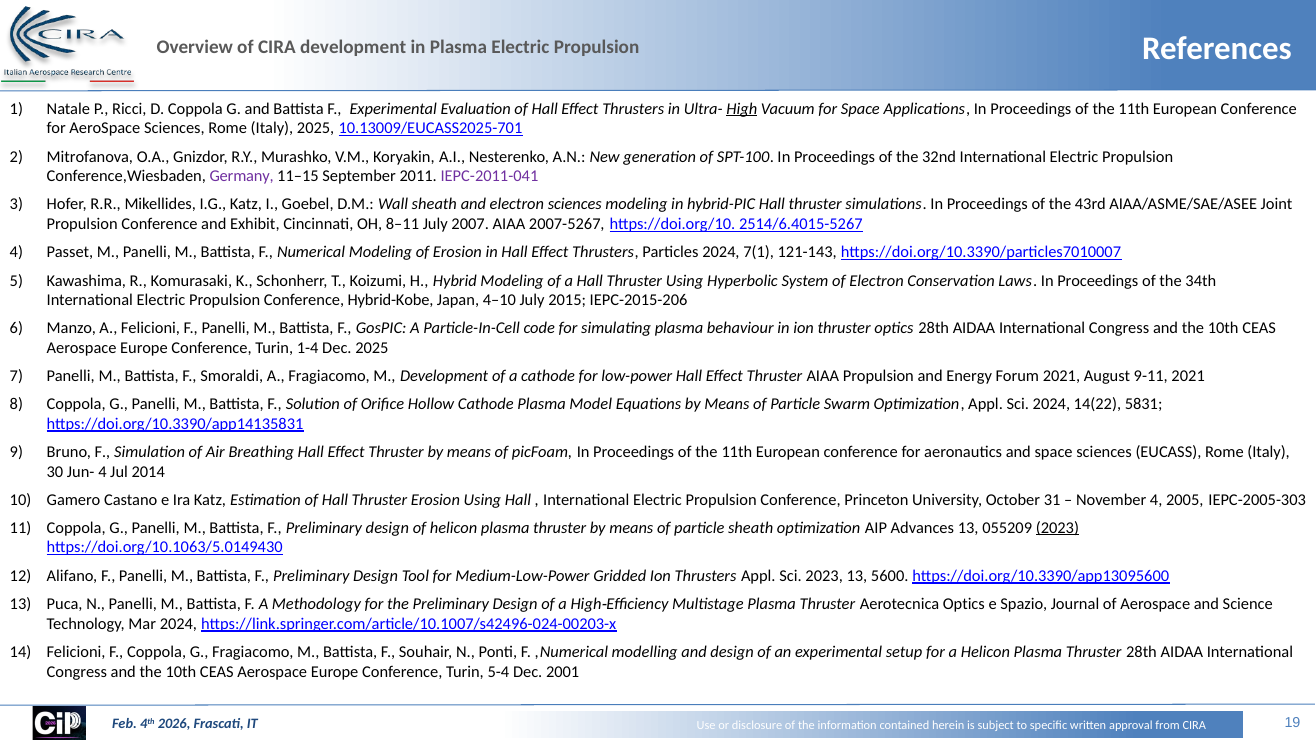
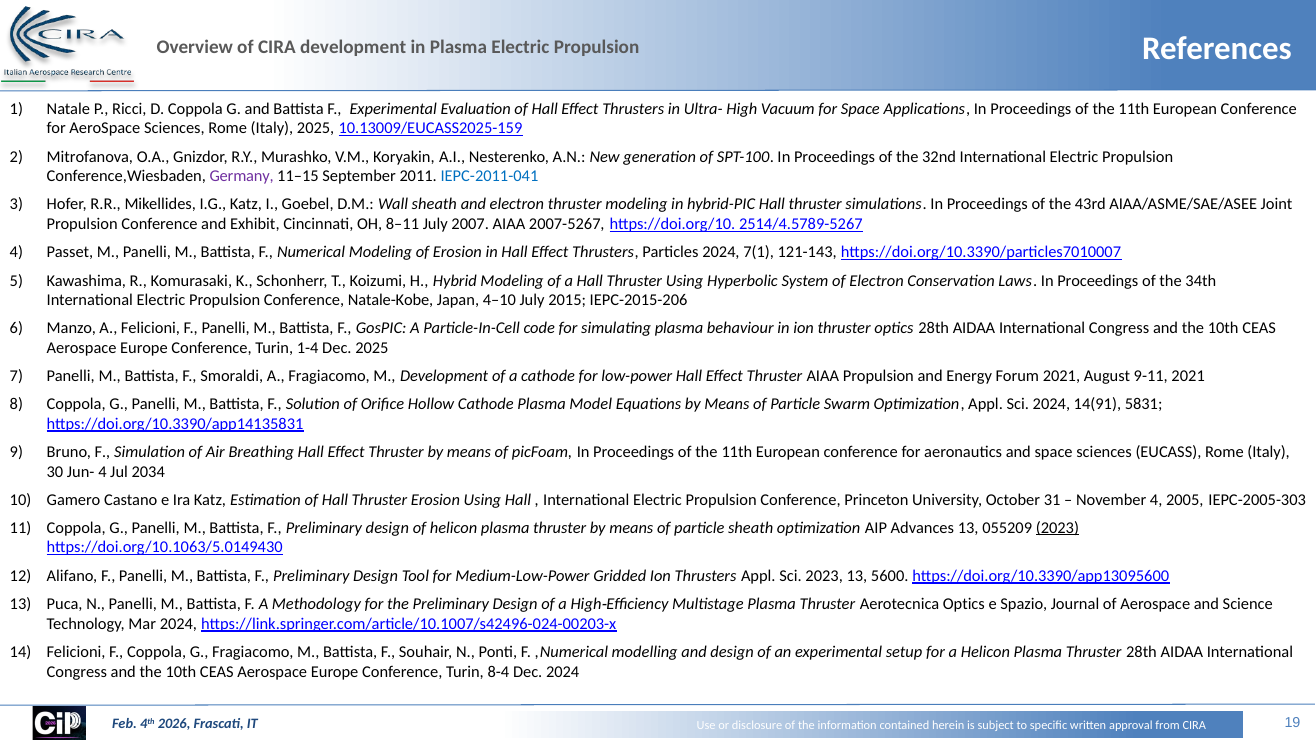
High at (742, 109) underline: present -> none
10.13009/EUCASS2025-701: 10.13009/EUCASS2025-701 -> 10.13009/EUCASS2025-159
IEPC-2011-041 colour: purple -> blue
electron sciences: sciences -> thruster
2514/6.4015-5267: 2514/6.4015-5267 -> 2514/4.5789-5267
Hybrid-Kobe: Hybrid-Kobe -> Natale-Kobe
14(22: 14(22 -> 14(91
2014: 2014 -> 2034
5-4: 5-4 -> 8-4
Dec 2001: 2001 -> 2024
